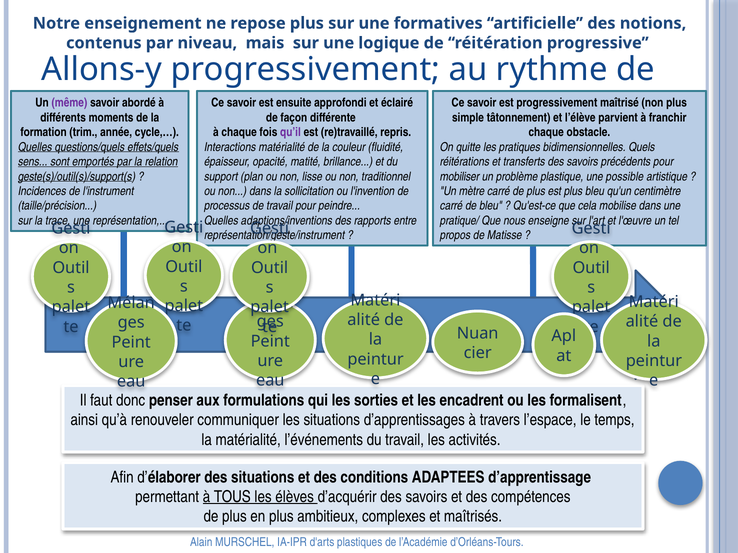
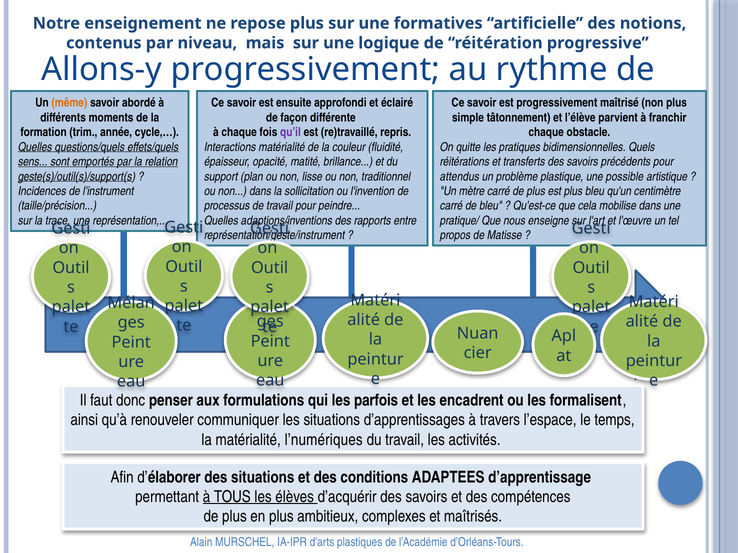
même colour: purple -> orange
mobiliser: mobiliser -> attendus
sorties: sorties -> parfois
l’événements: l’événements -> l’numériques
